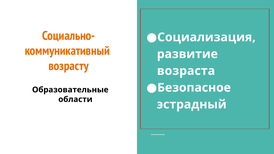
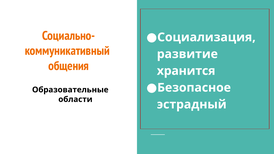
возрасту: возрасту -> общения
возраста: возраста -> хранится
